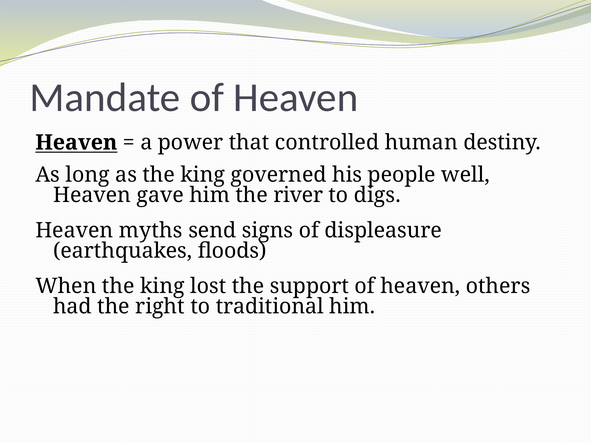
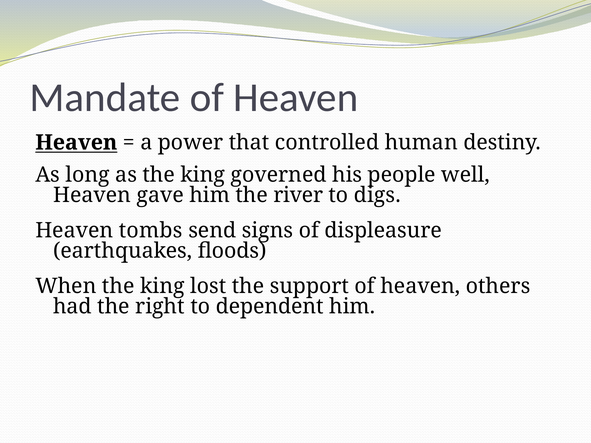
myths: myths -> tombs
traditional: traditional -> dependent
